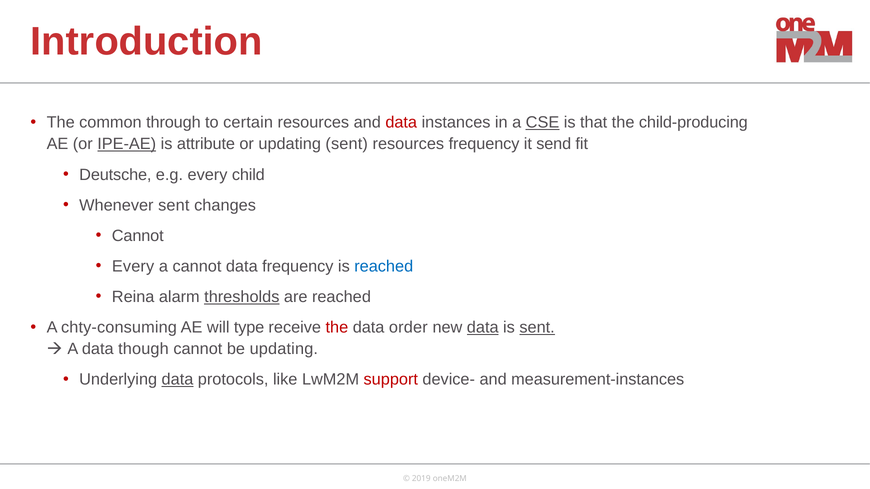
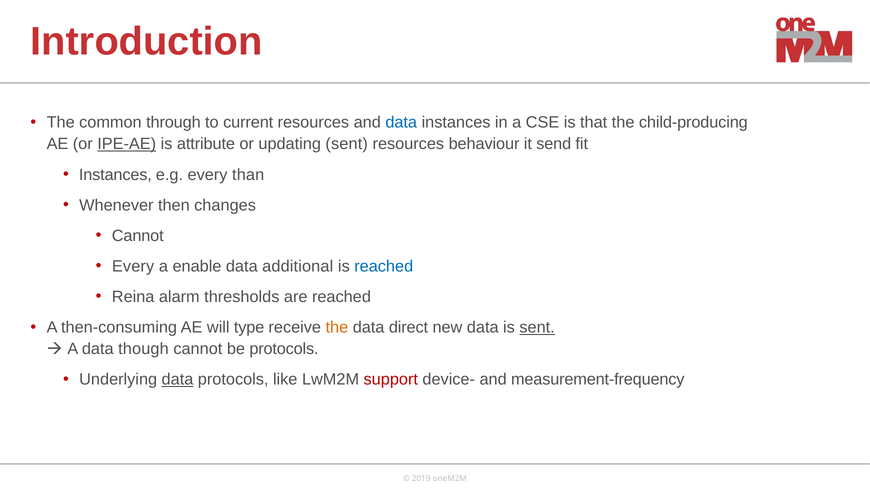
certain: certain -> current
data at (401, 123) colour: red -> blue
CSE underline: present -> none
resources frequency: frequency -> behaviour
Deutsche at (115, 175): Deutsche -> Instances
child: child -> than
Whenever sent: sent -> then
a cannot: cannot -> enable
data frequency: frequency -> additional
thresholds underline: present -> none
chty-consuming: chty-consuming -> then-consuming
the at (337, 328) colour: red -> orange
order: order -> direct
data at (483, 328) underline: present -> none
be updating: updating -> protocols
measurement-instances: measurement-instances -> measurement-frequency
